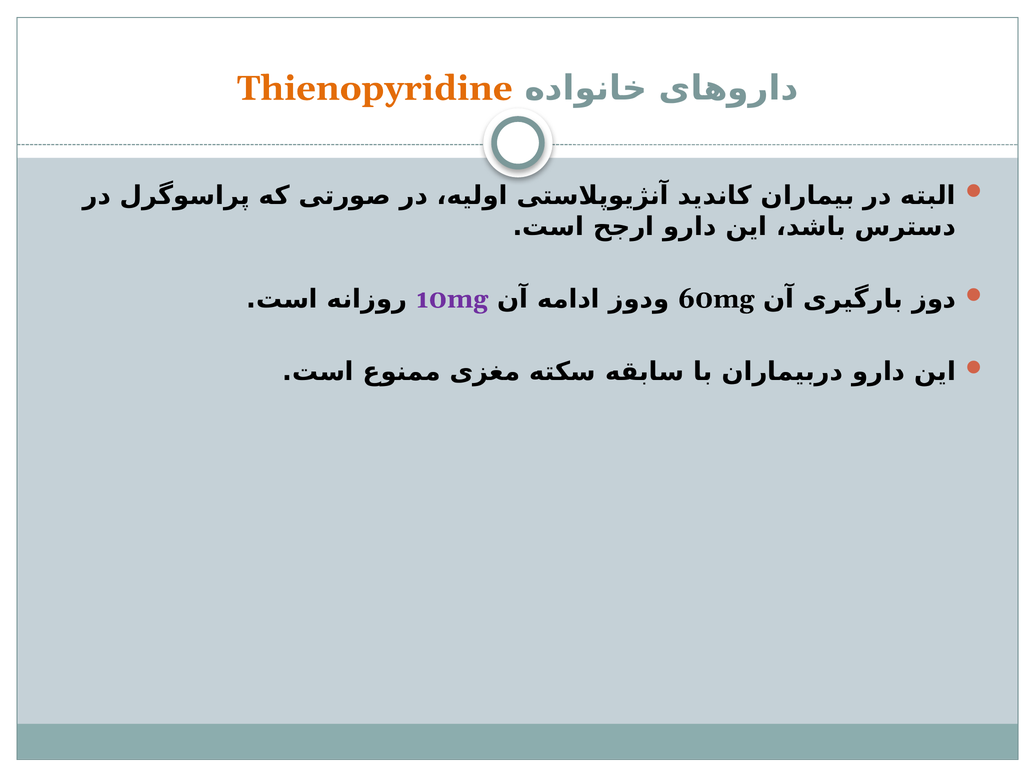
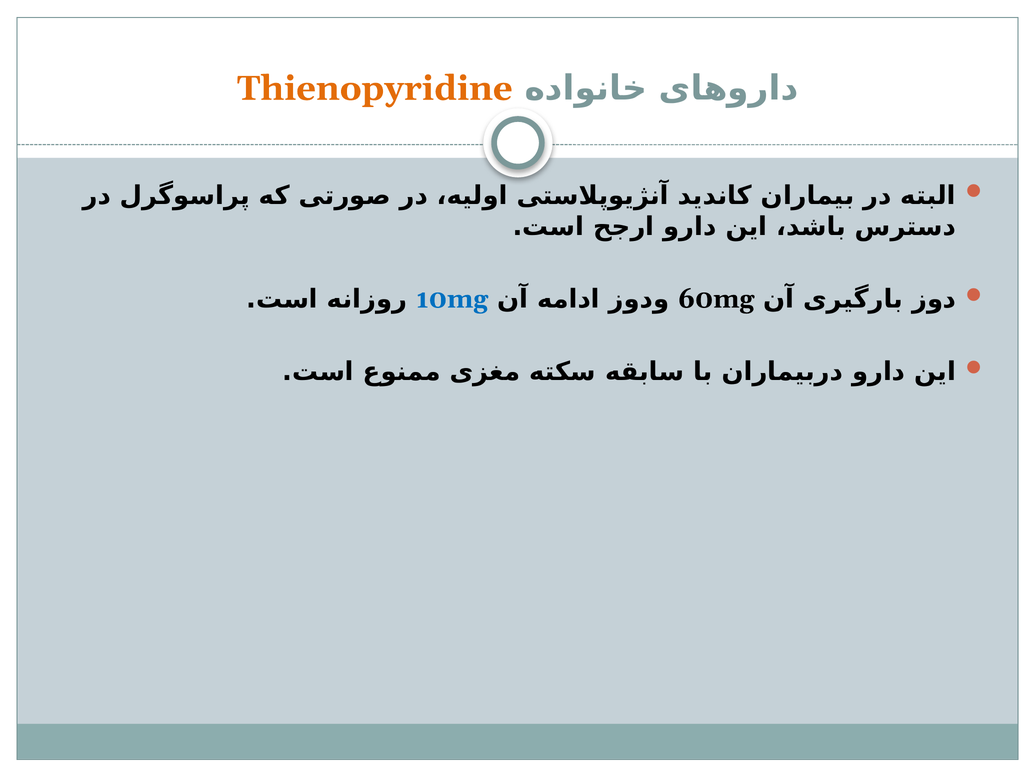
10mg colour: purple -> blue
